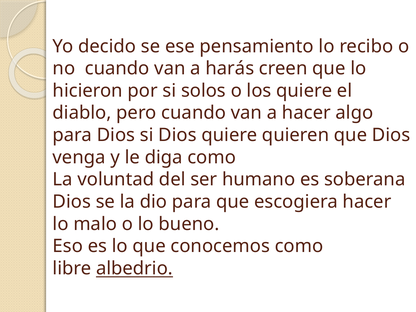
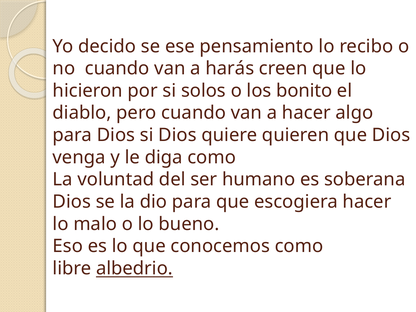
los quiere: quiere -> bonito
